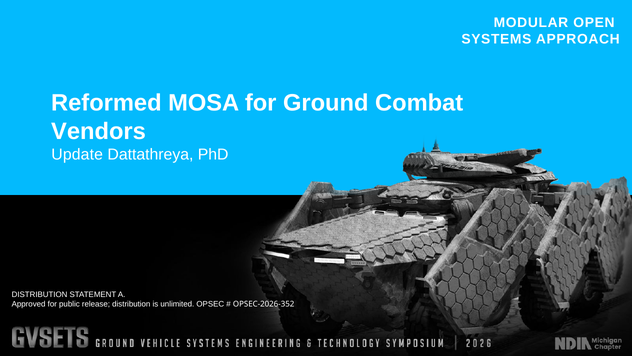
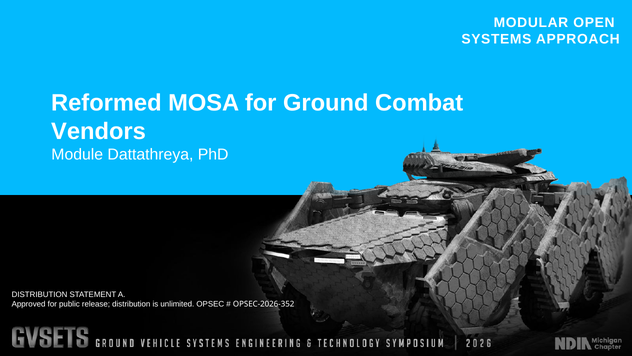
Update: Update -> Module
